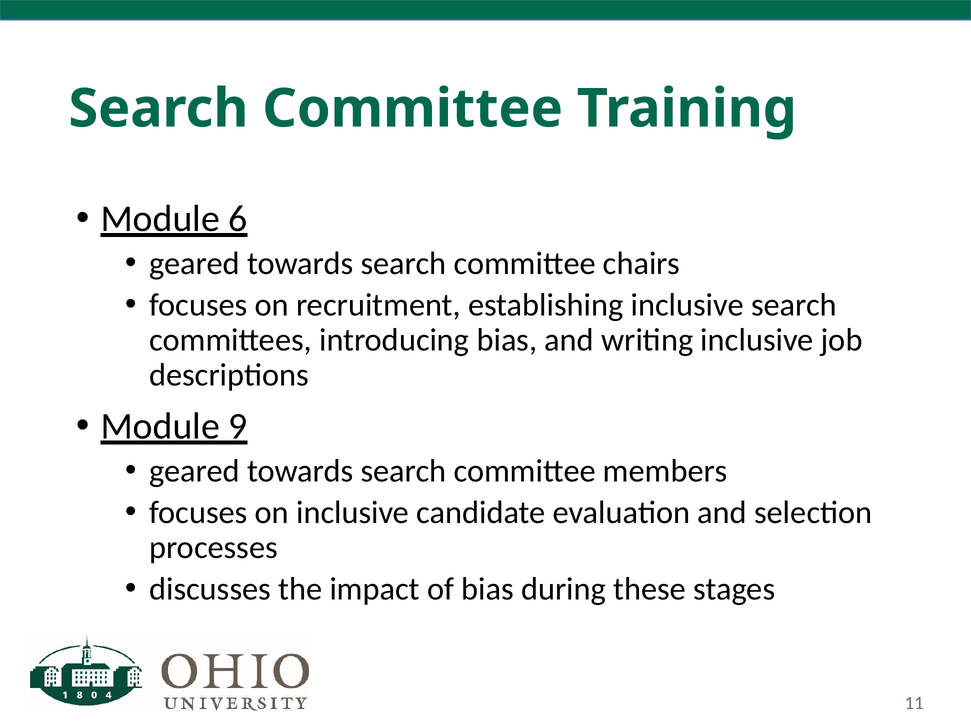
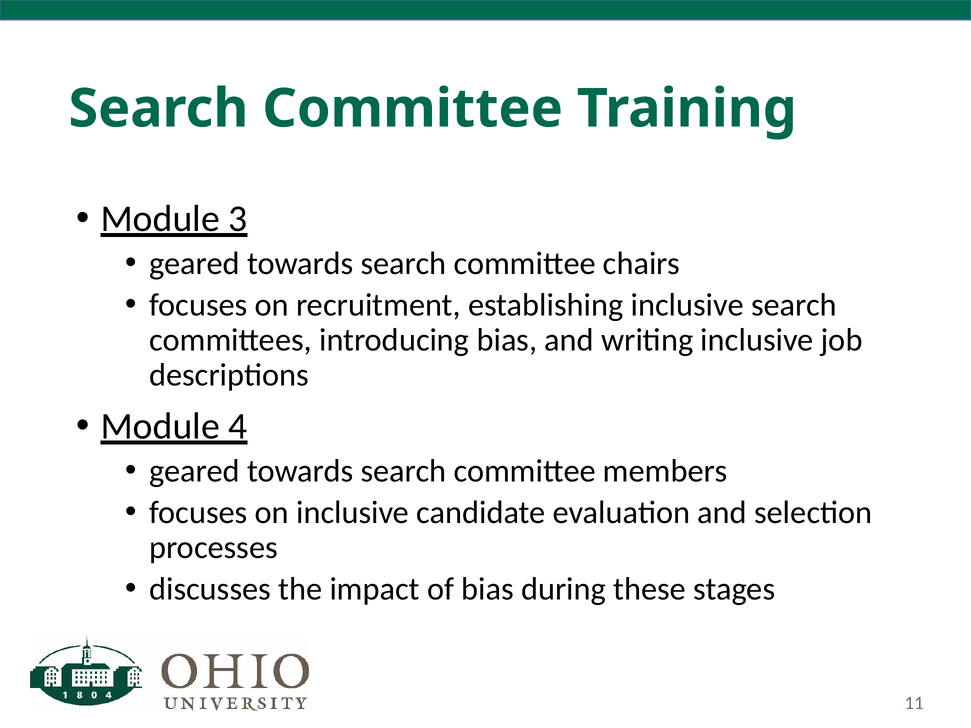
6: 6 -> 3
9: 9 -> 4
